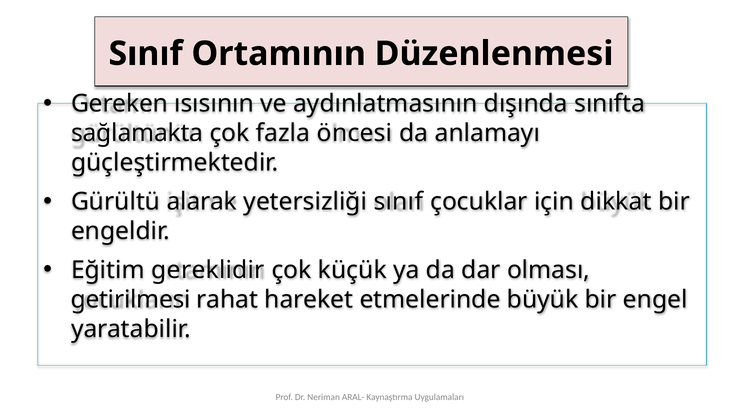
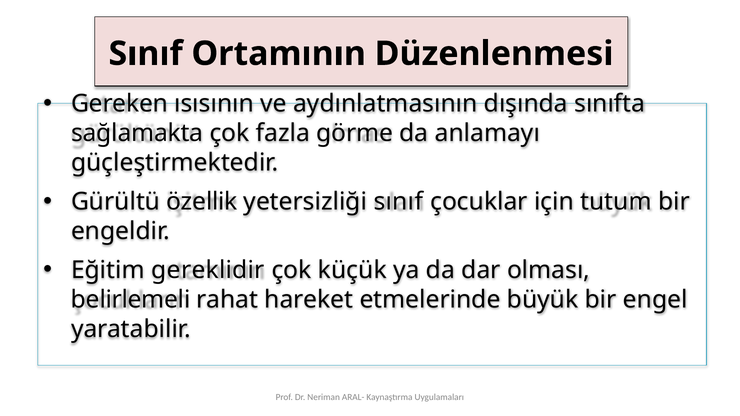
öncesi: öncesi -> görme
alarak: alarak -> özellik
dikkat: dikkat -> tutum
getirilmesi: getirilmesi -> belirlemeli
